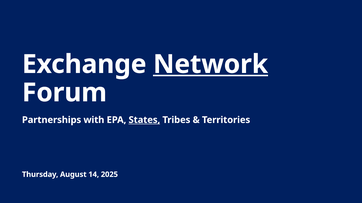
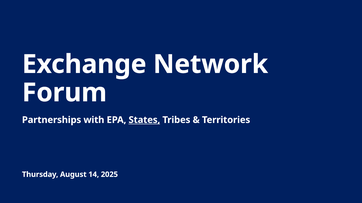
Network underline: present -> none
